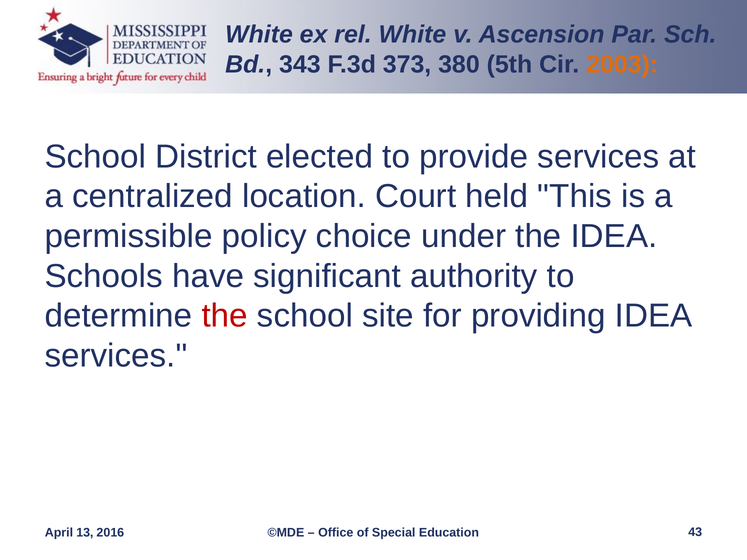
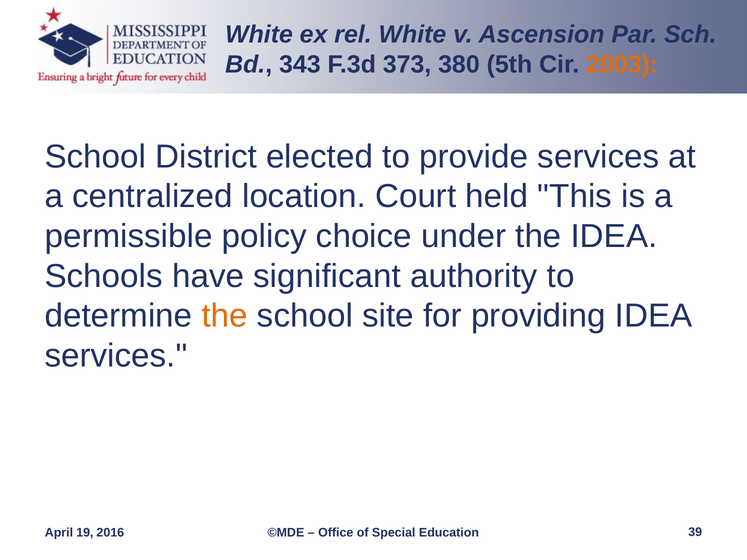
the at (225, 316) colour: red -> orange
13: 13 -> 19
43: 43 -> 39
